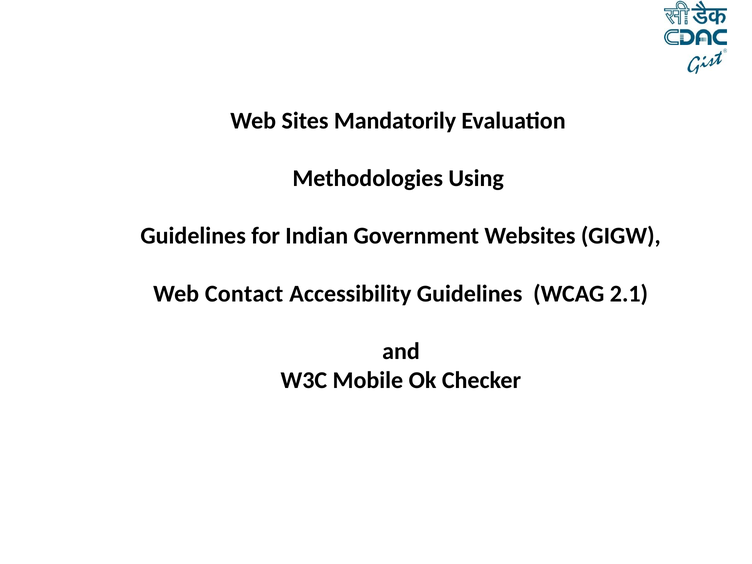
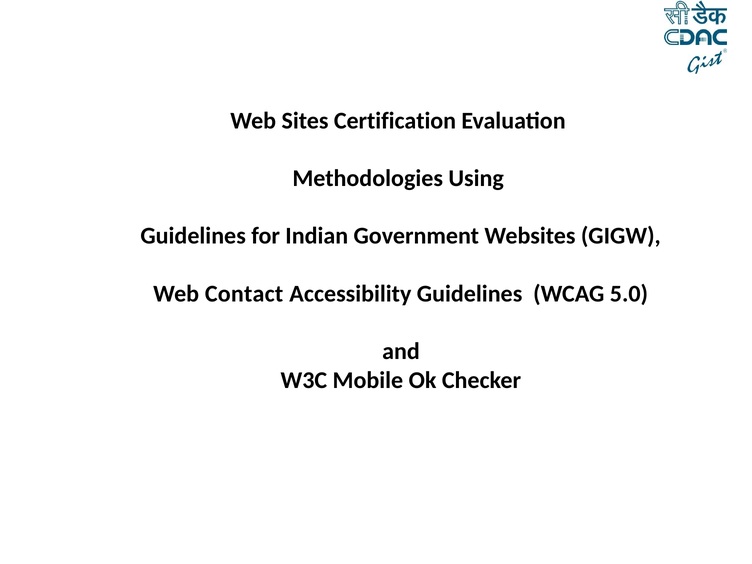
Mandatorily: Mandatorily -> Certification
2.1: 2.1 -> 5.0
